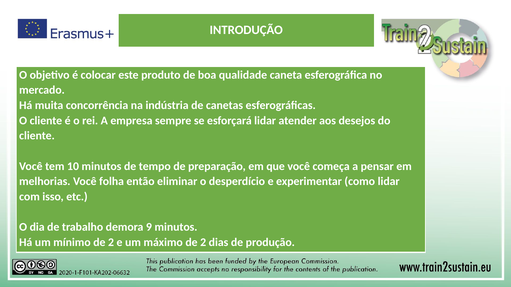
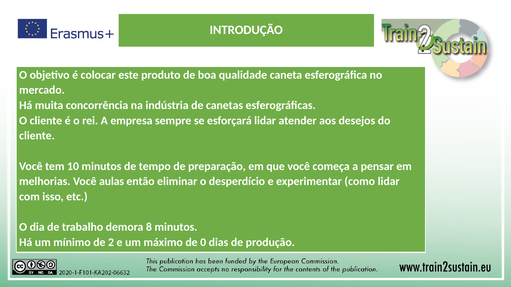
folha: folha -> aulas
9: 9 -> 8
máximo de 2: 2 -> 0
